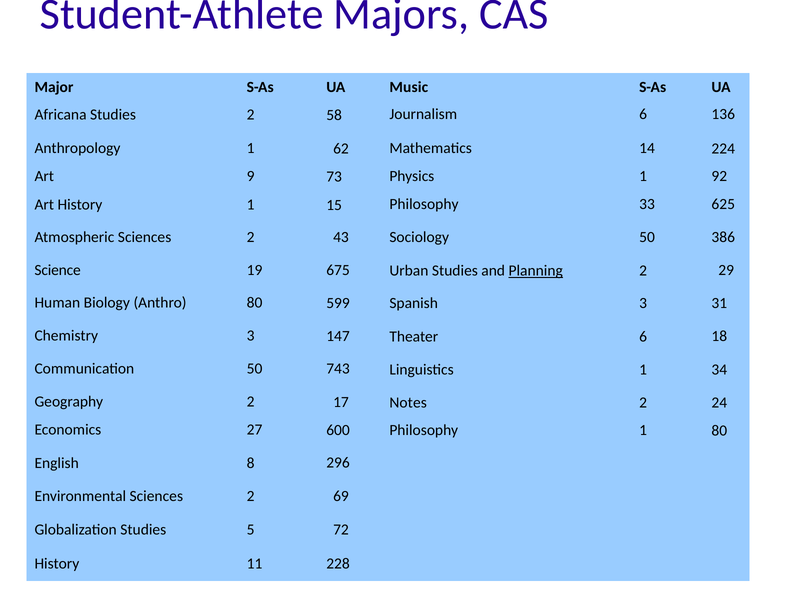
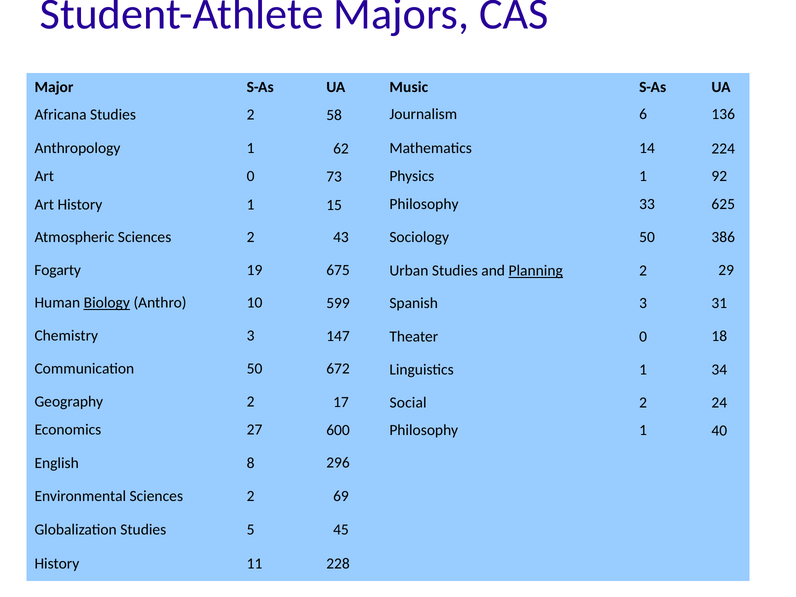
Art 9: 9 -> 0
Science: Science -> Fogarty
Biology underline: none -> present
Anthro 80: 80 -> 10
Theater 6: 6 -> 0
743: 743 -> 672
Notes: Notes -> Social
1 80: 80 -> 40
72: 72 -> 45
